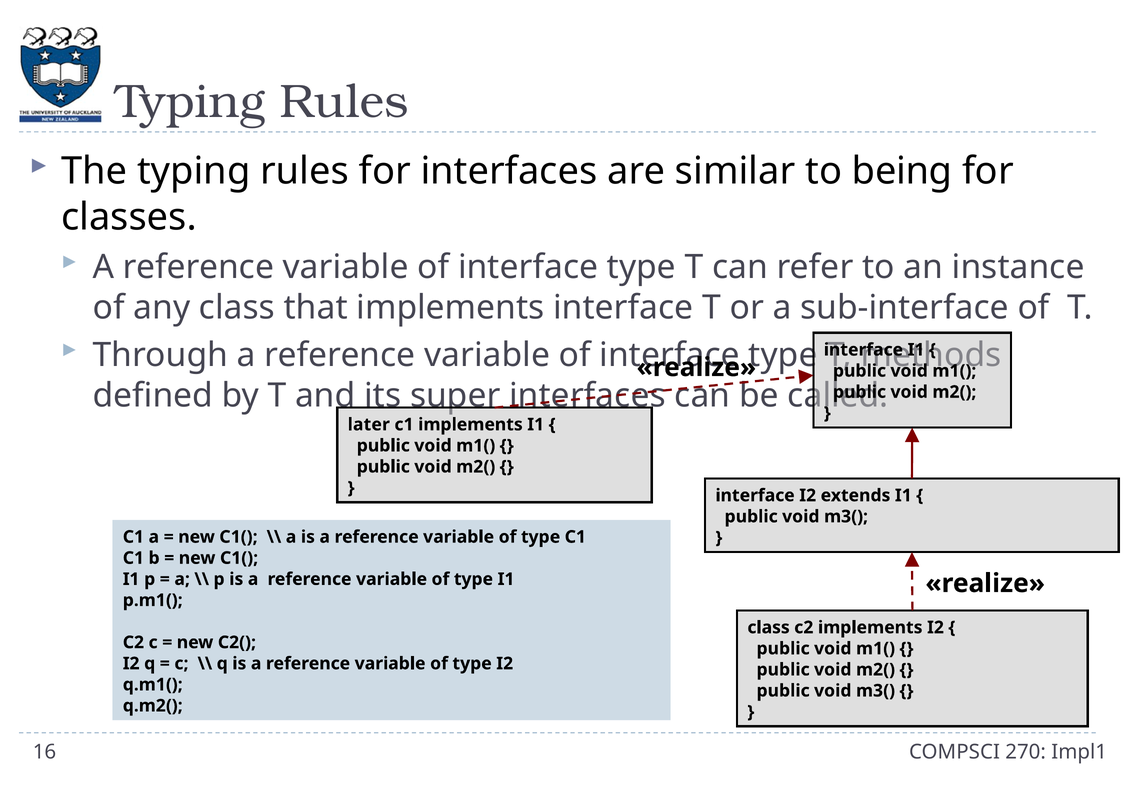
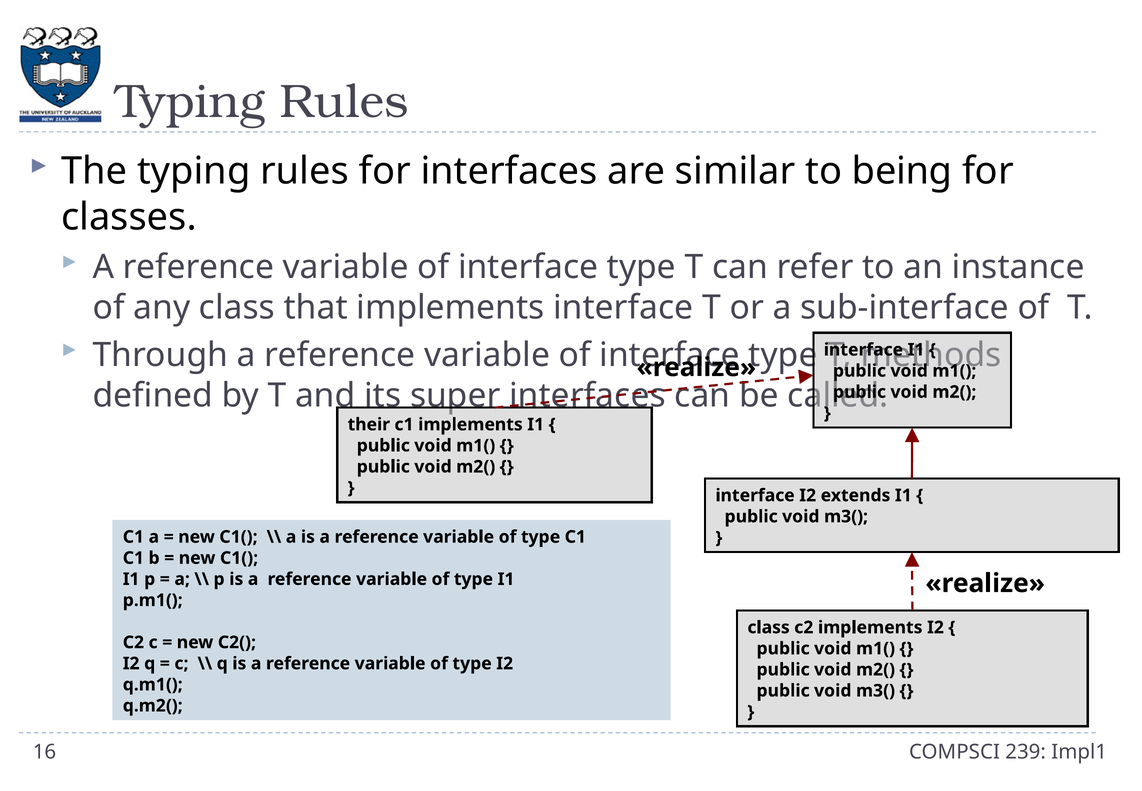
later: later -> their
270: 270 -> 239
